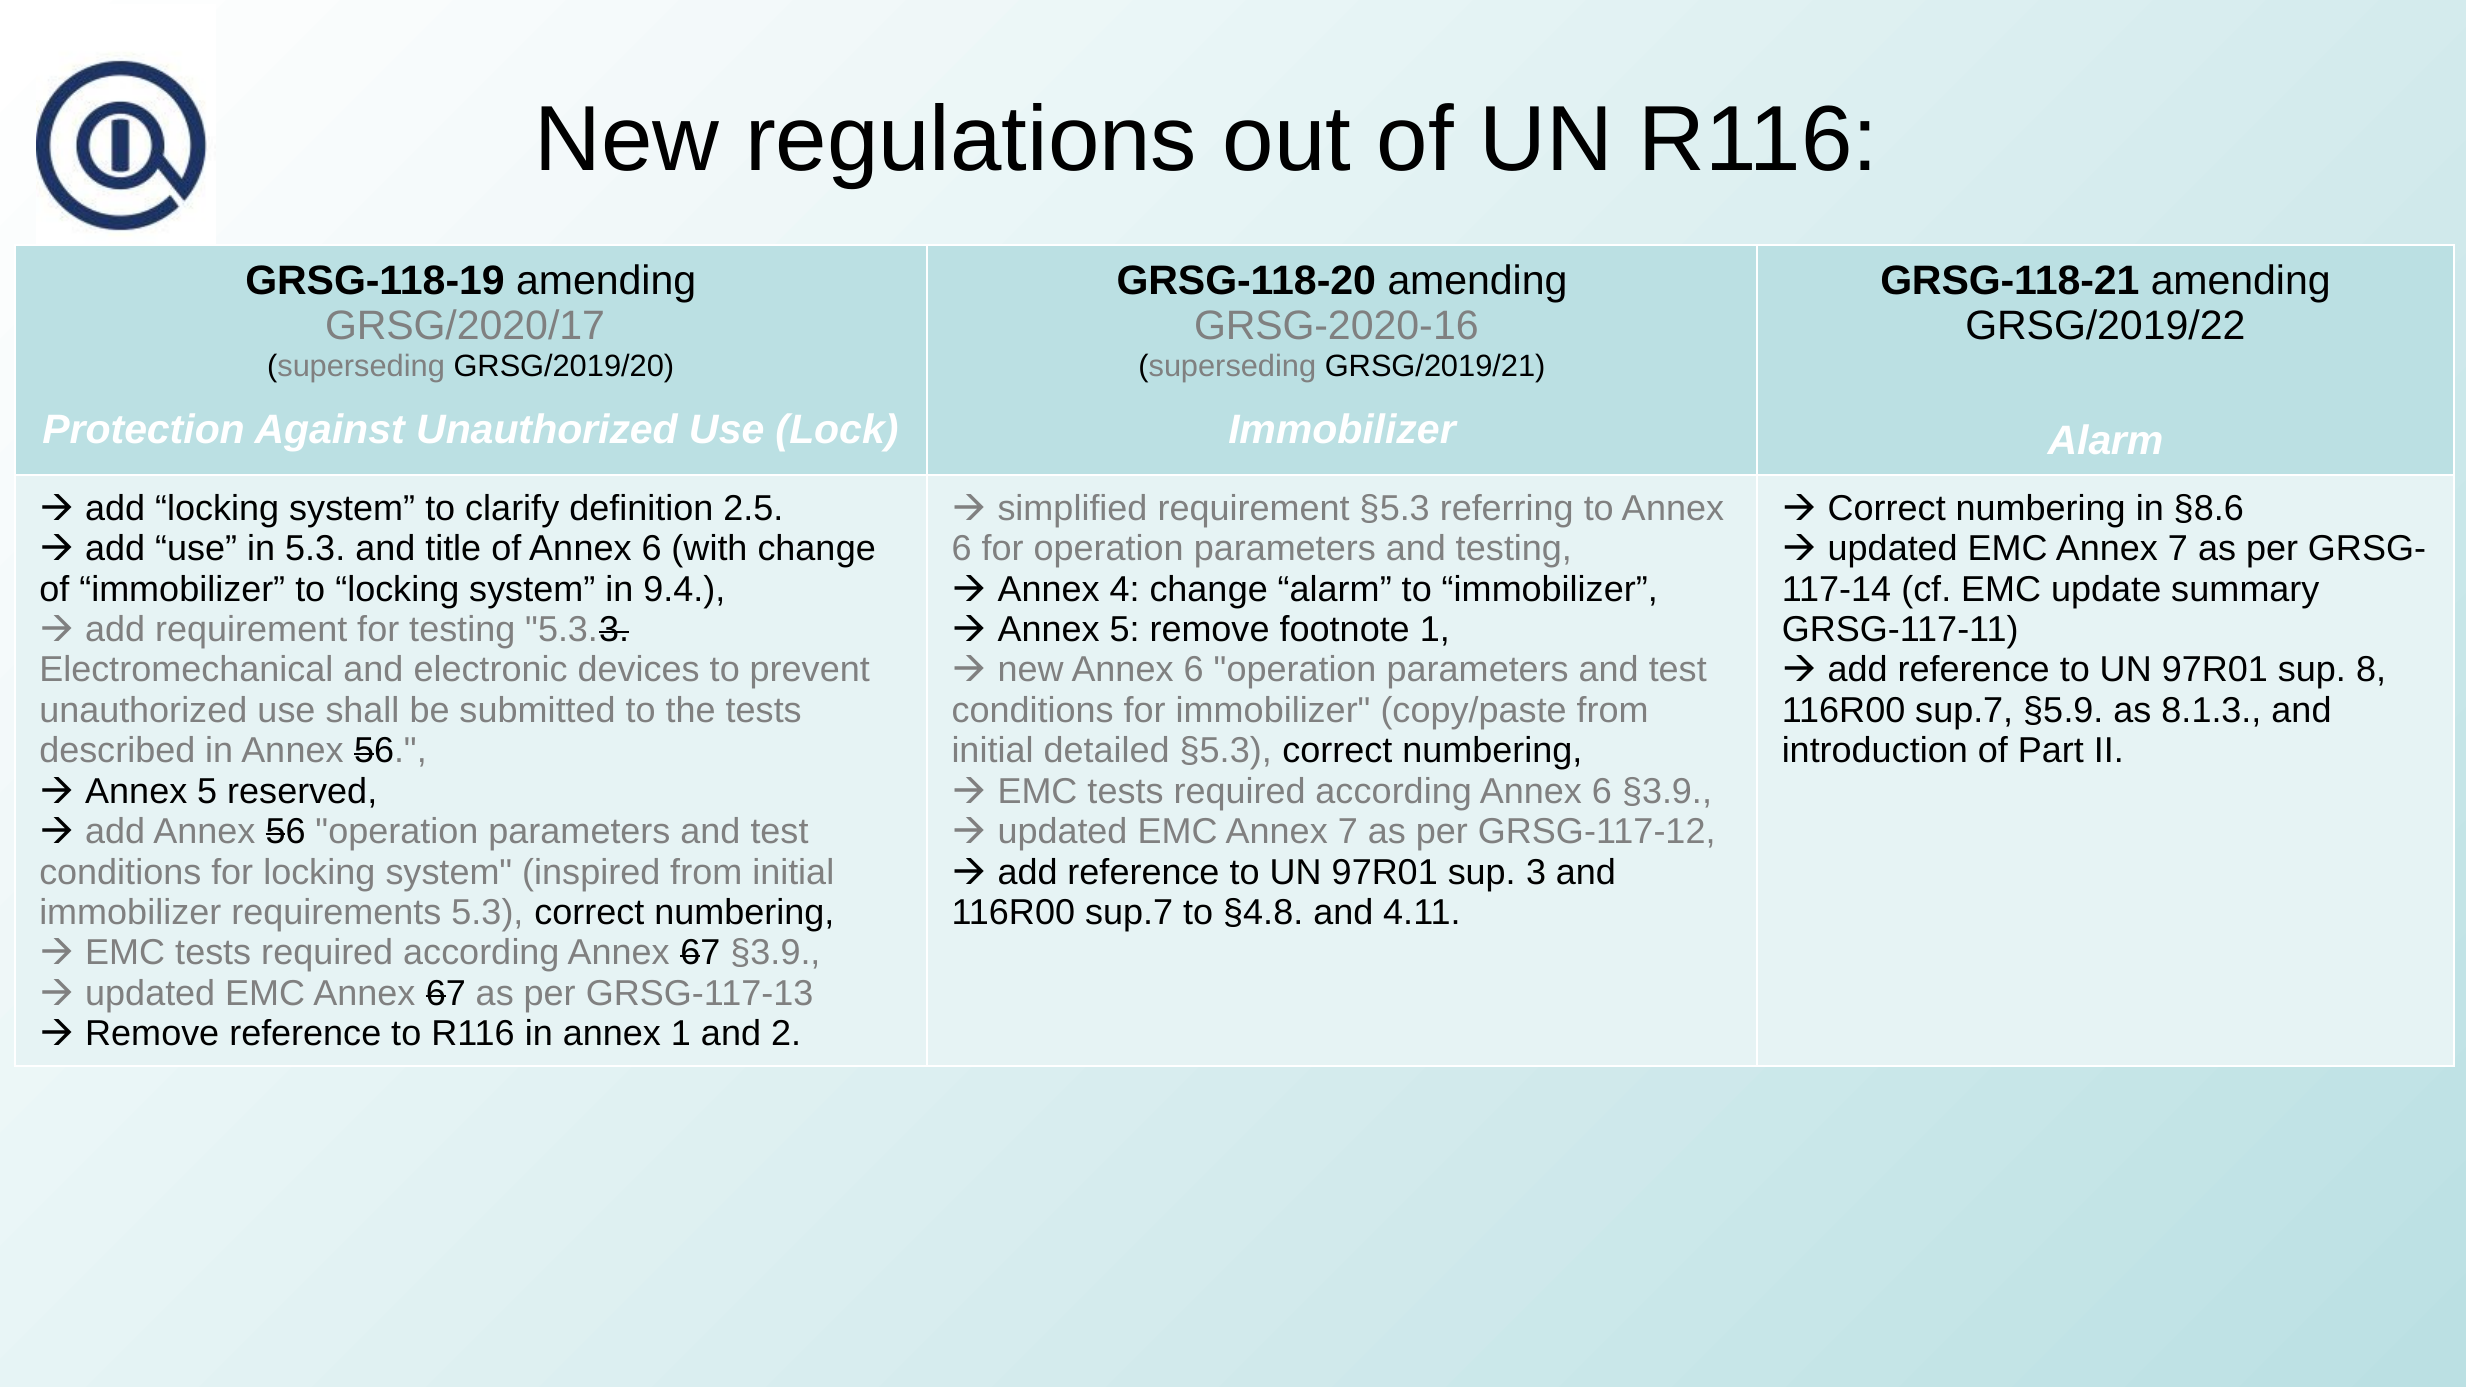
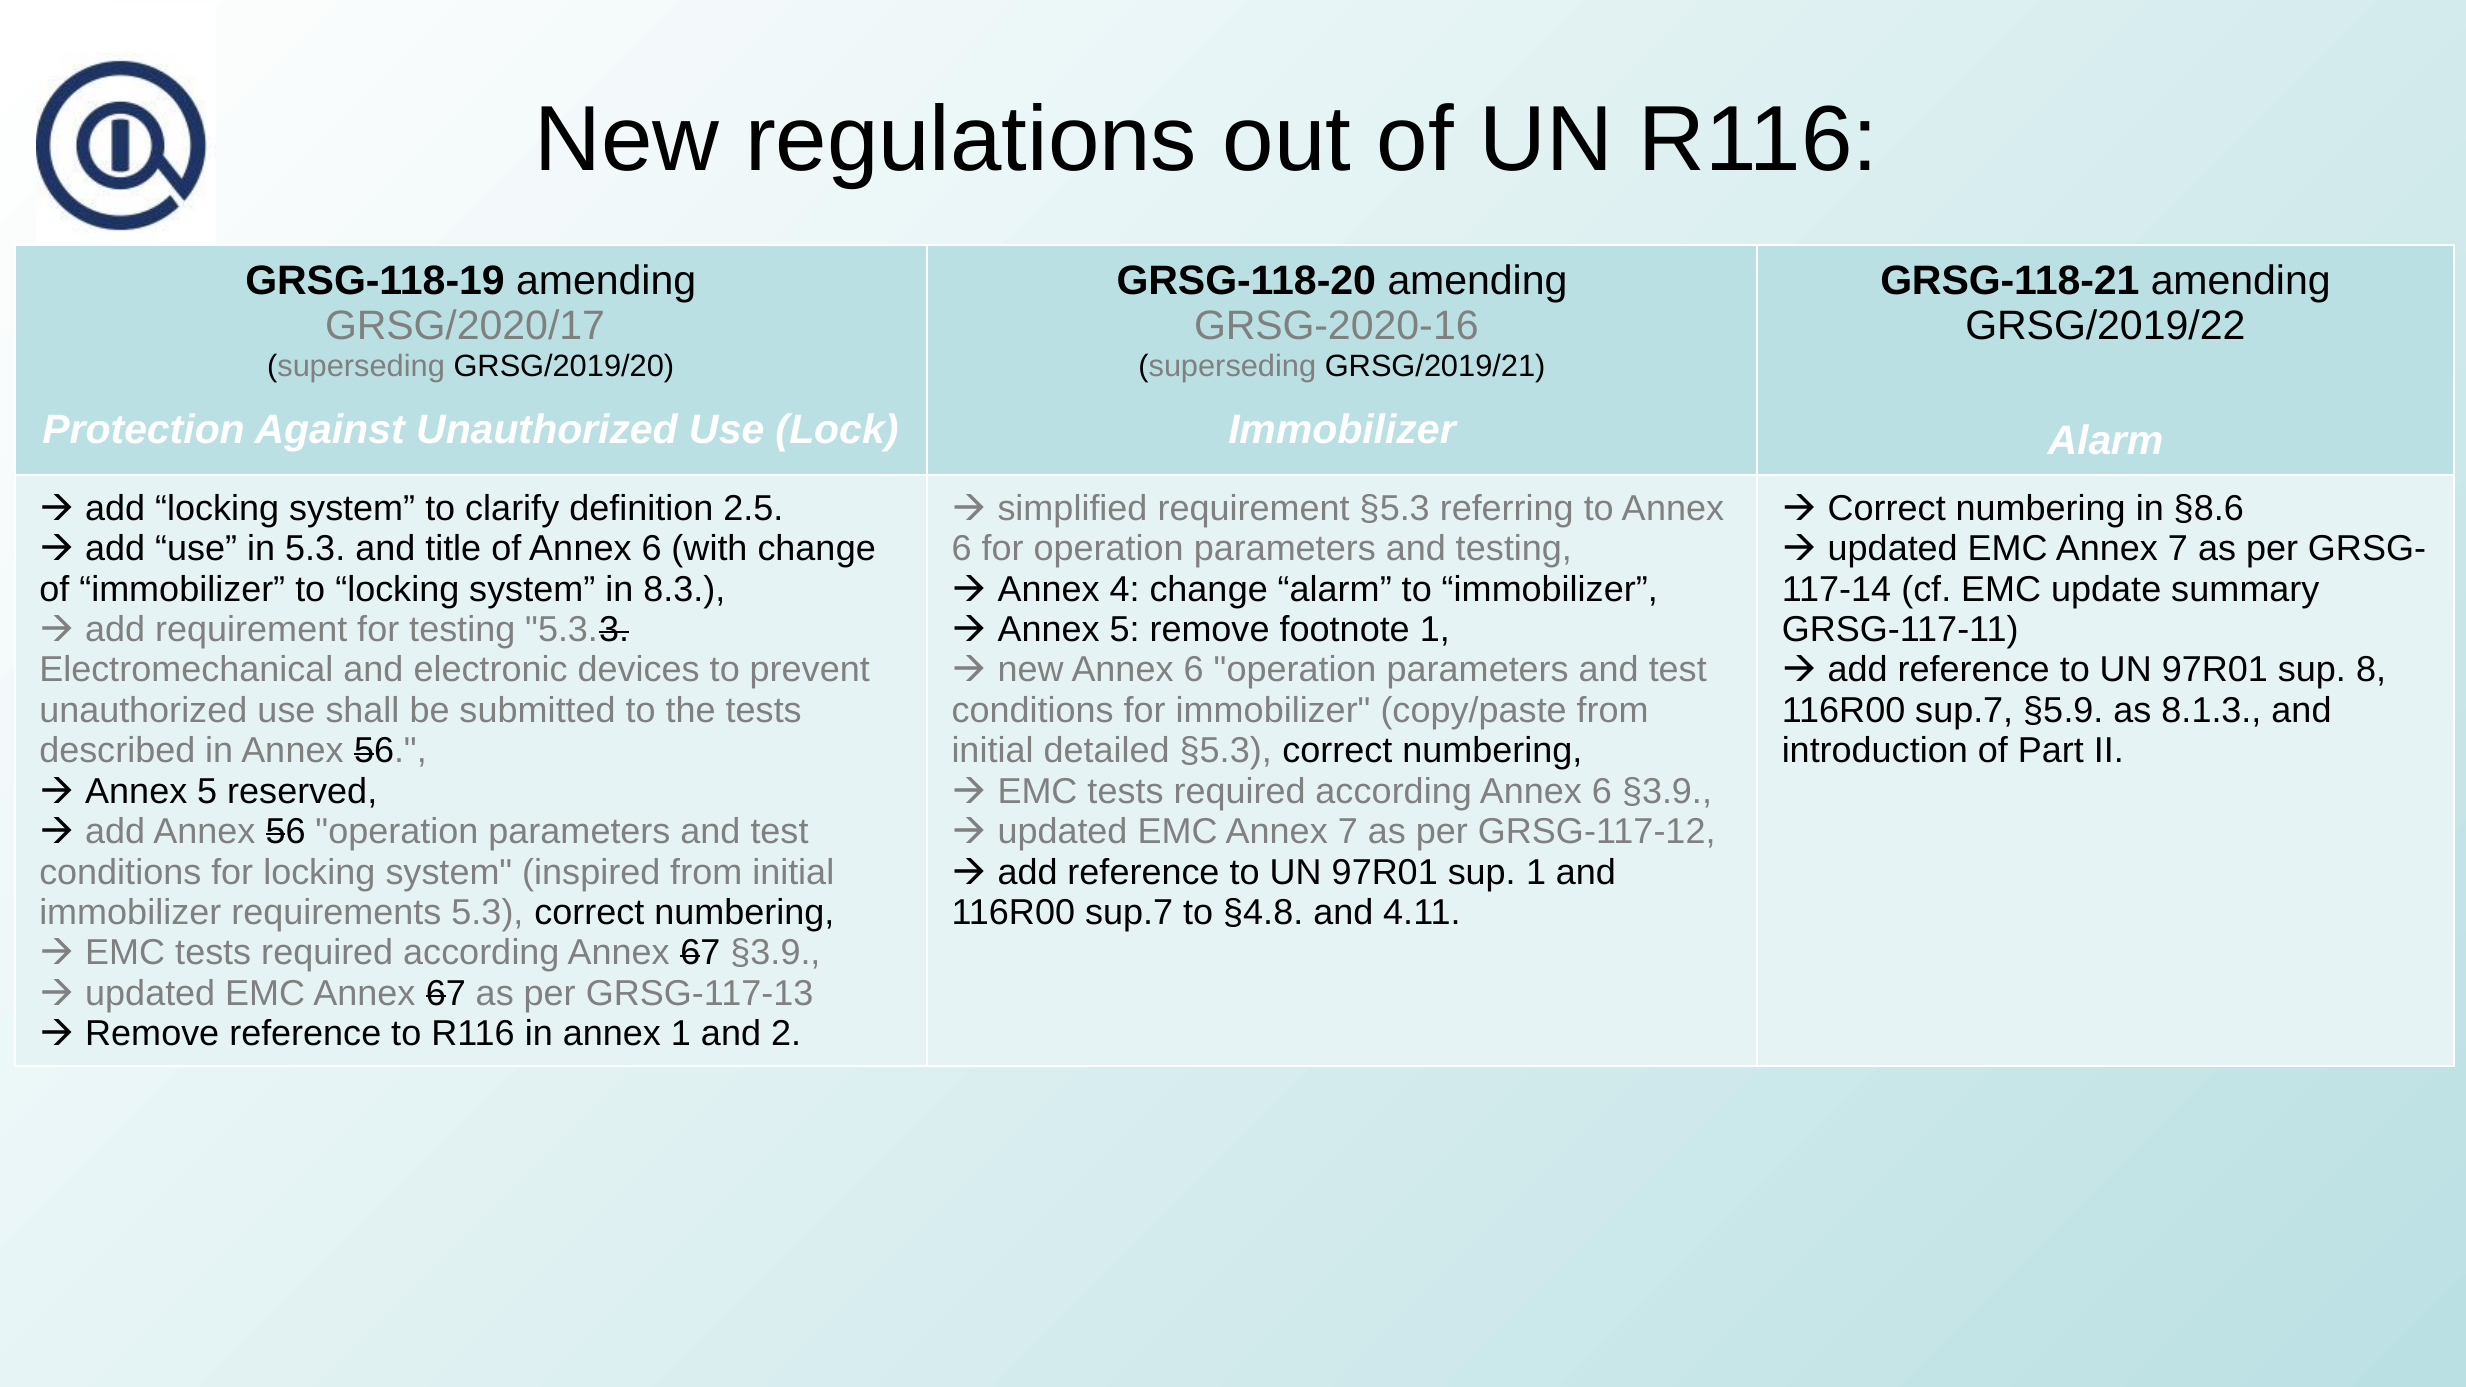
9.4: 9.4 -> 8.3
sup 3: 3 -> 1
